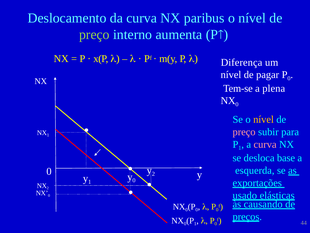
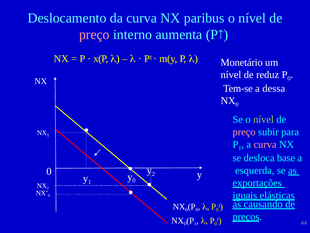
preço at (94, 35) colour: light green -> pink
Diferença: Diferença -> Monetário
pagar: pagar -> reduz
plena: plena -> dessa
nível at (264, 119) colour: yellow -> light green
usado: usado -> iguais
